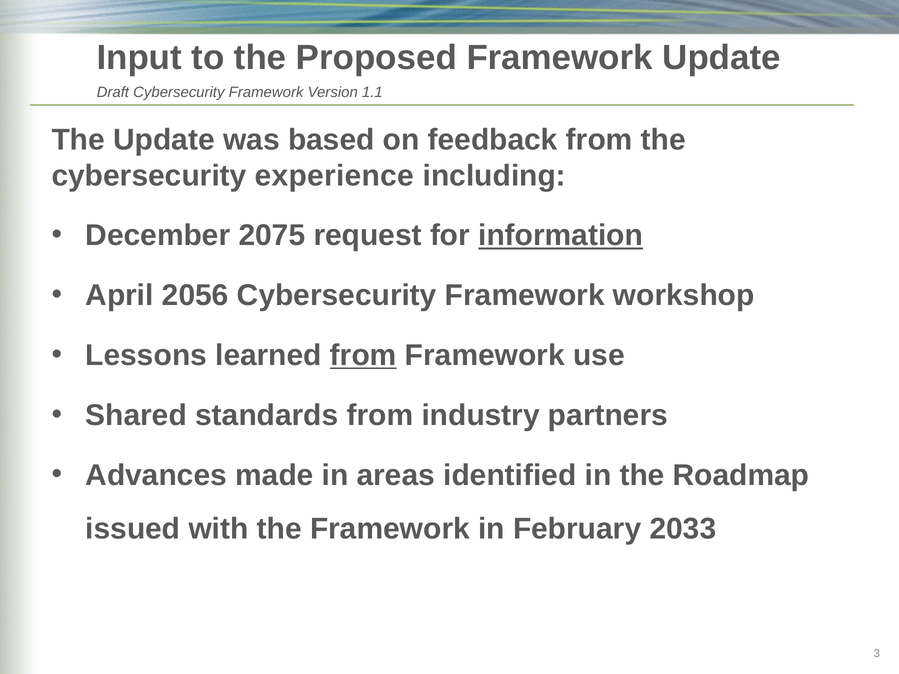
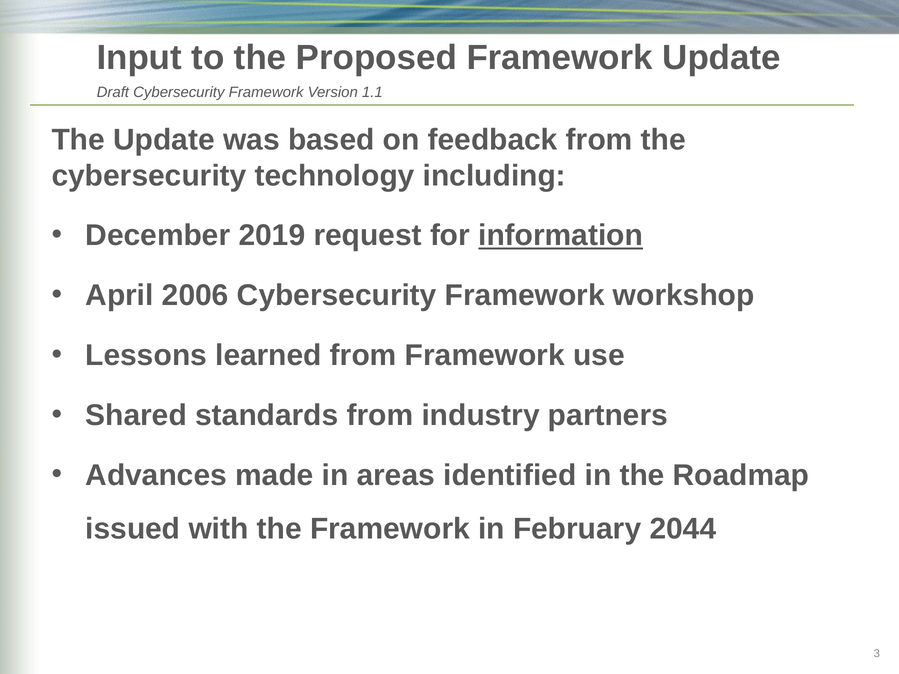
experience: experience -> technology
2075: 2075 -> 2019
2056: 2056 -> 2006
from at (363, 356) underline: present -> none
2033: 2033 -> 2044
